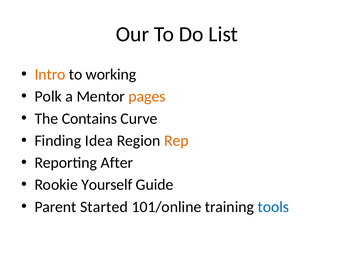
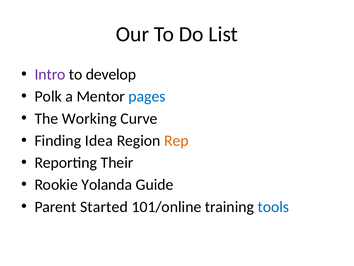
Intro colour: orange -> purple
working: working -> develop
pages colour: orange -> blue
Contains: Contains -> Working
After: After -> Their
Yourself: Yourself -> Yolanda
